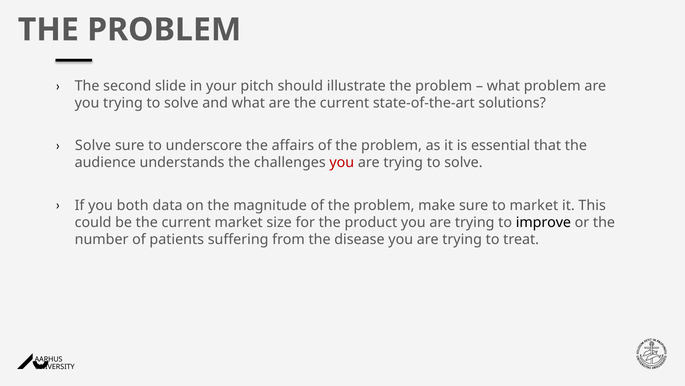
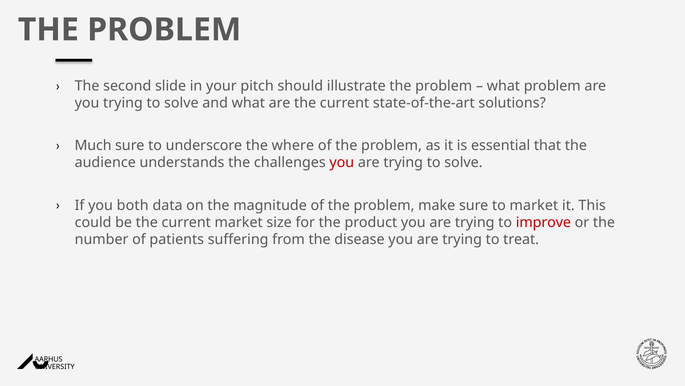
Solve at (93, 146): Solve -> Much
affairs: affairs -> where
improve colour: black -> red
